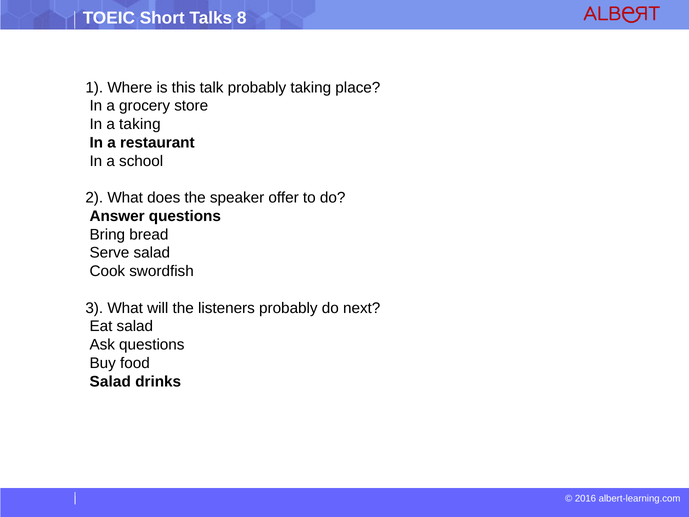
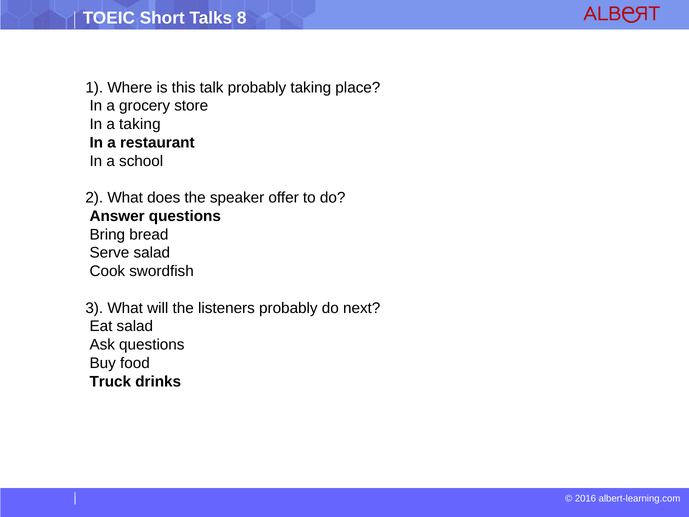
Salad at (110, 381): Salad -> Truck
